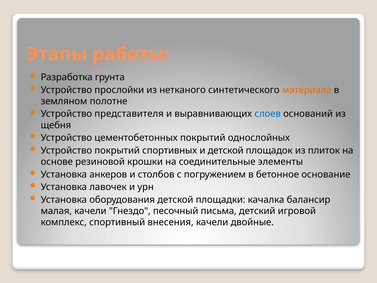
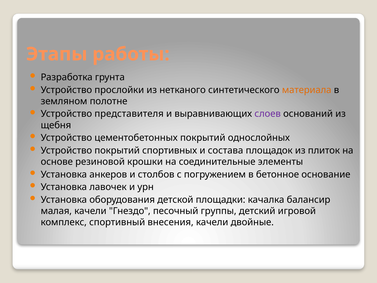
слоев colour: blue -> purple
и детской: детской -> состава
письма: письма -> группы
